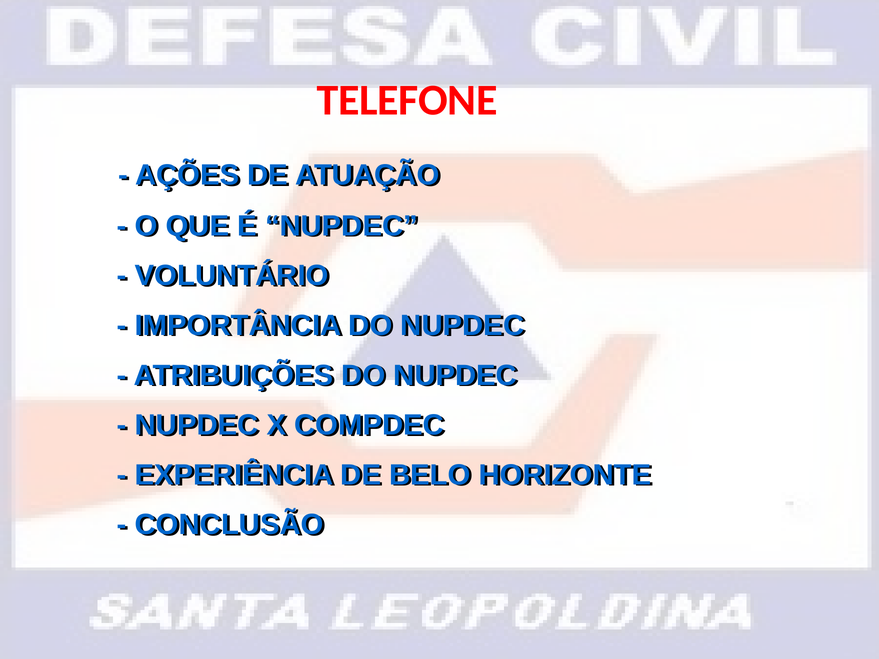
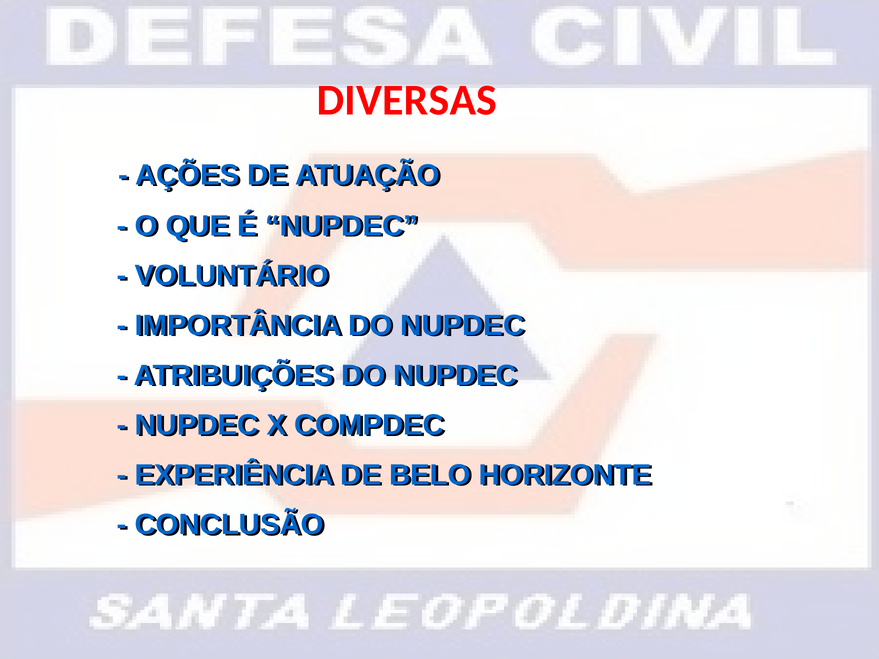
TELEFONE: TELEFONE -> DIVERSAS
